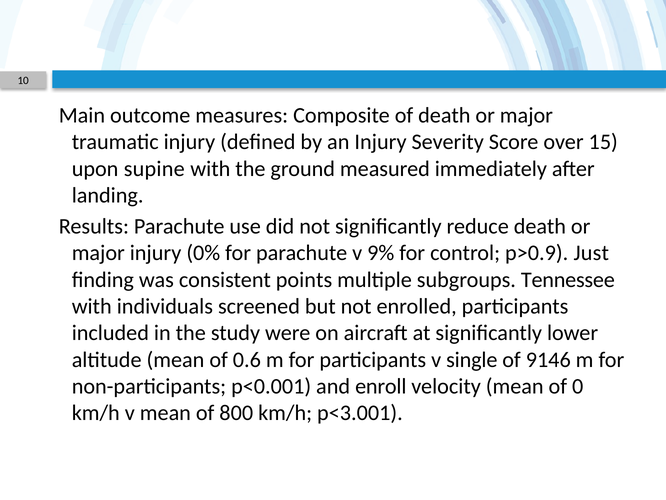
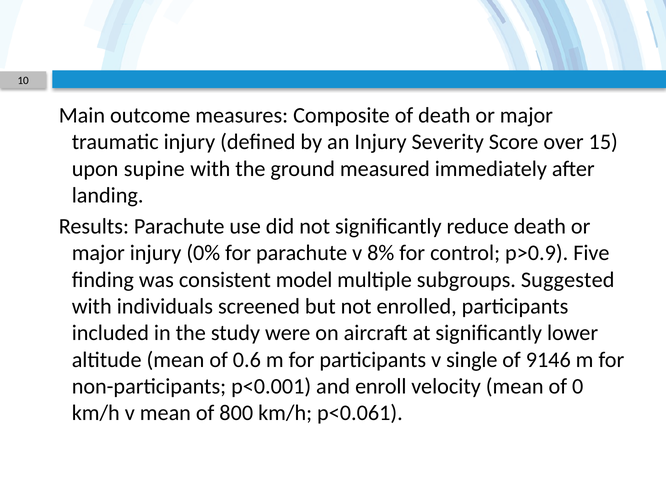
9%: 9% -> 8%
Just: Just -> Five
points: points -> model
Tennessee: Tennessee -> Suggested
p<3.001: p<3.001 -> p<0.061
